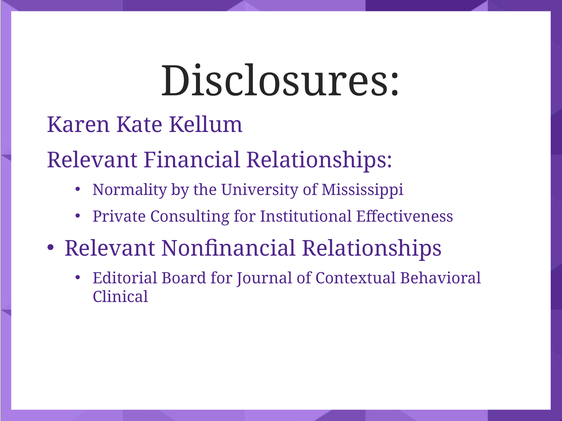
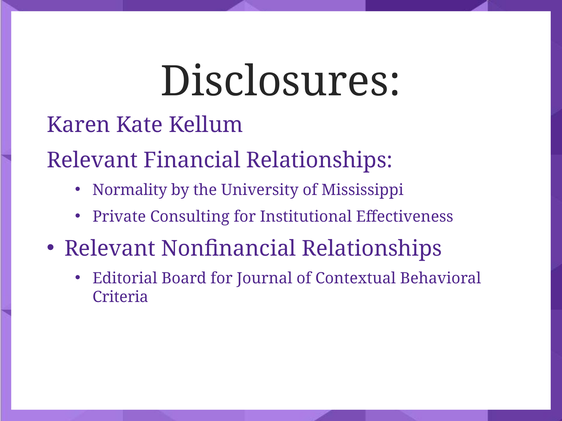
Clinical: Clinical -> Criteria
